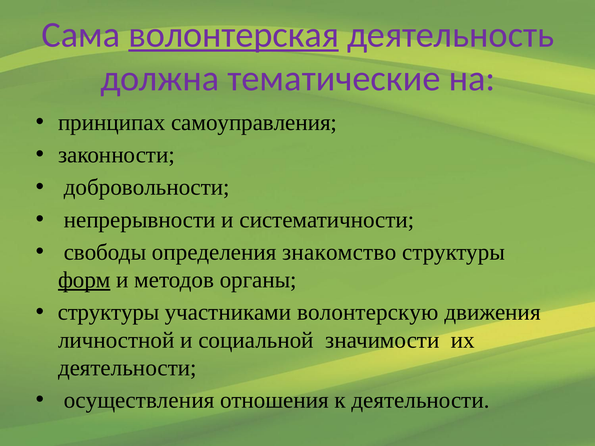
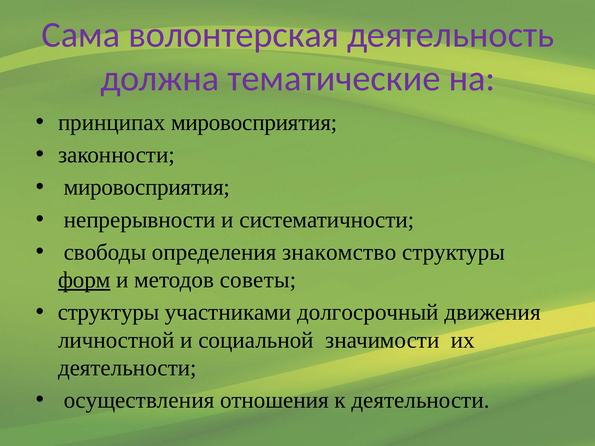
волонтерская underline: present -> none
принципах самоуправления: самоуправления -> мировосприятия
добровольности at (147, 187): добровольности -> мировосприятия
органы: органы -> советы
волонтерскую: волонтерскую -> долгосрочный
